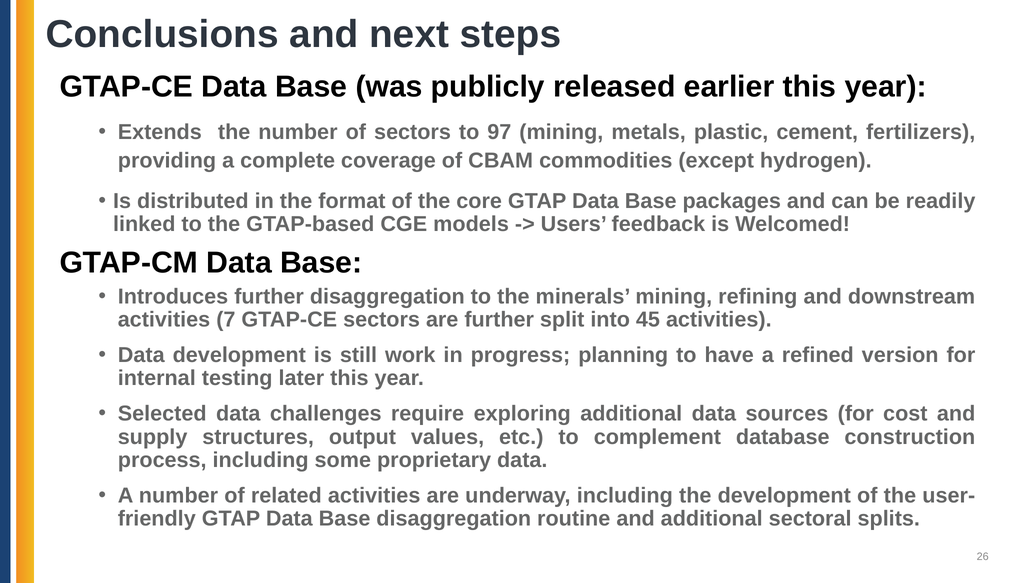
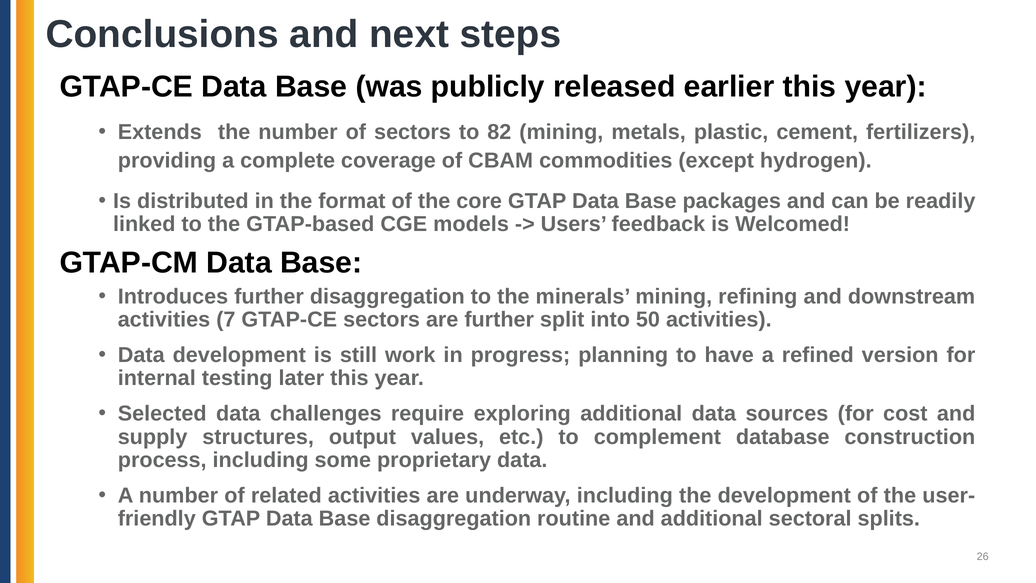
97: 97 -> 82
45: 45 -> 50
